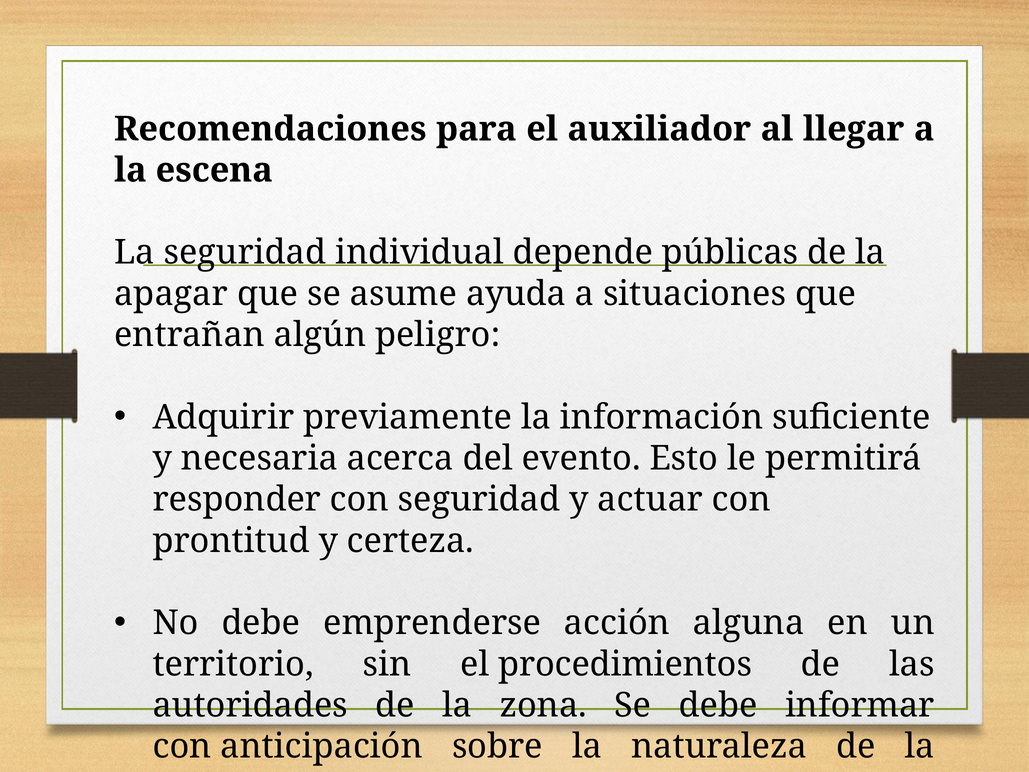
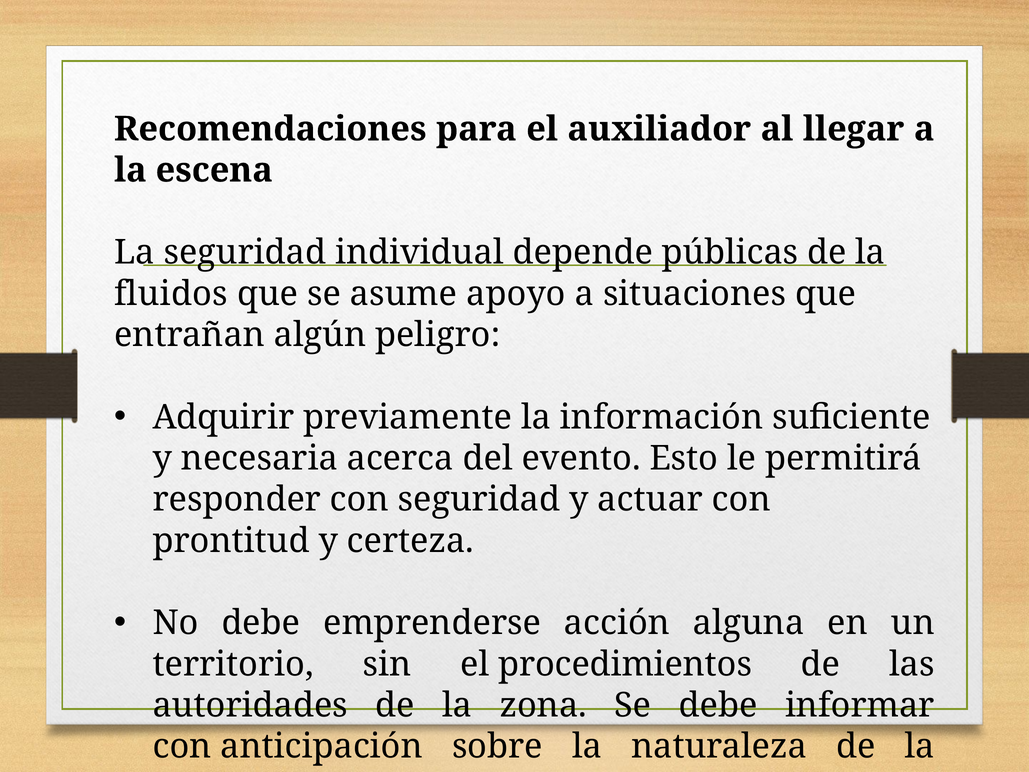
apagar: apagar -> fluidos
ayuda: ayuda -> apoyo
